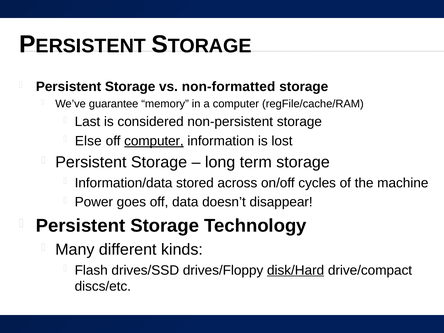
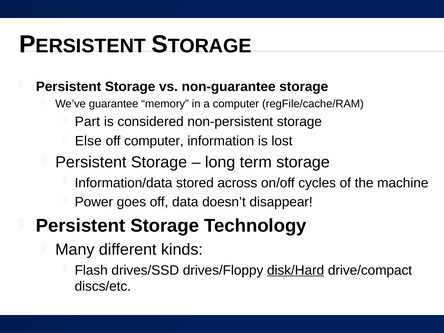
non-formatted: non-formatted -> non-guarantee
Last: Last -> Part
computer at (154, 141) underline: present -> none
